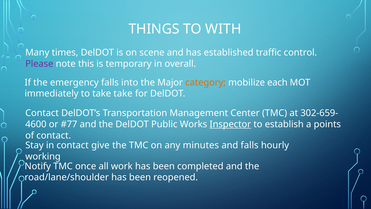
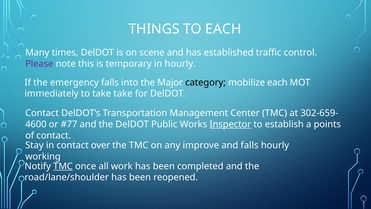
TO WITH: WITH -> EACH
in overall: overall -> hourly
category colour: orange -> black
give: give -> over
minutes: minutes -> improve
TMC at (63, 166) underline: none -> present
